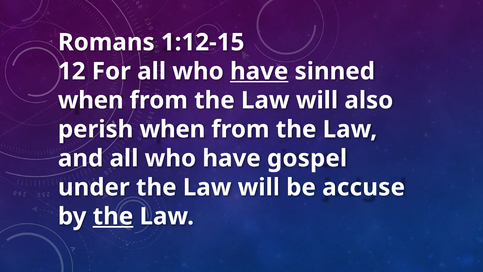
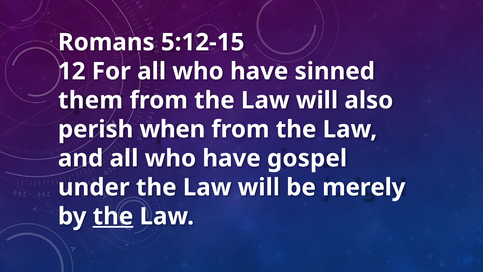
1:12-15: 1:12-15 -> 5:12-15
have at (259, 71) underline: present -> none
when at (91, 100): when -> them
accuse: accuse -> merely
